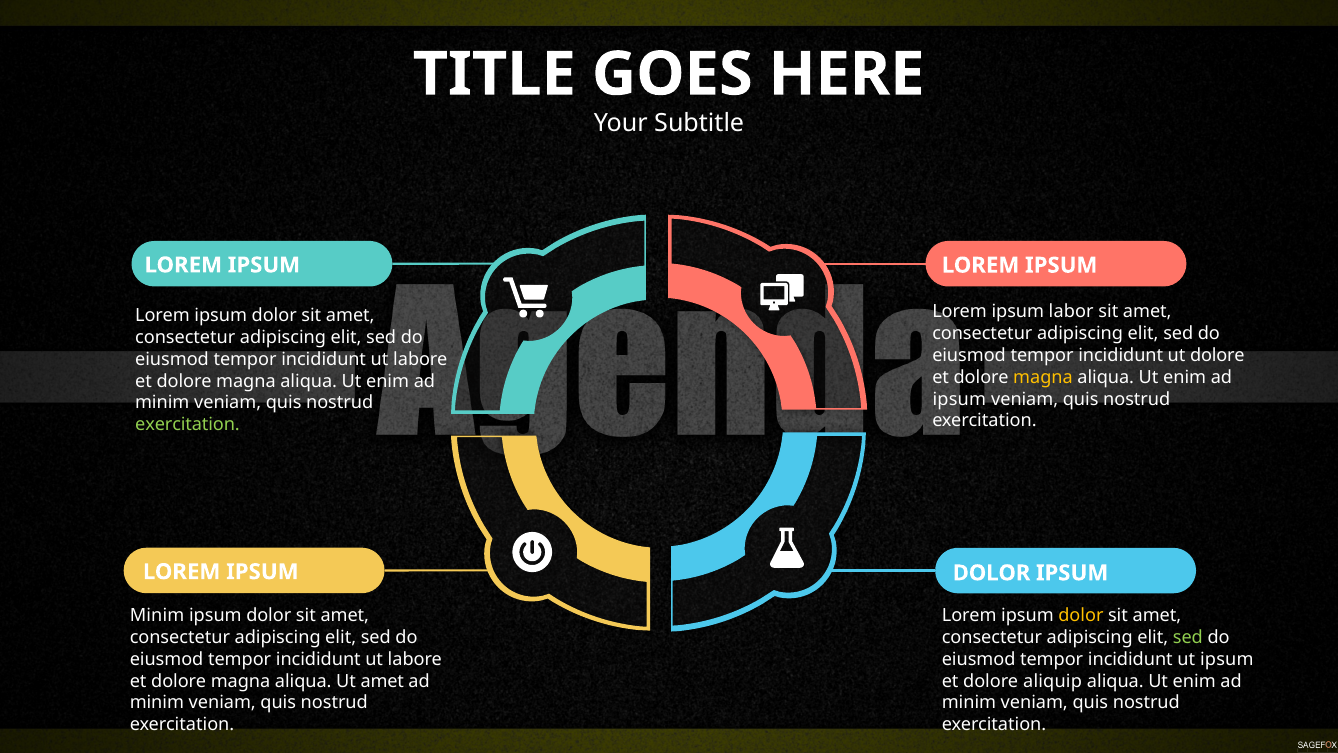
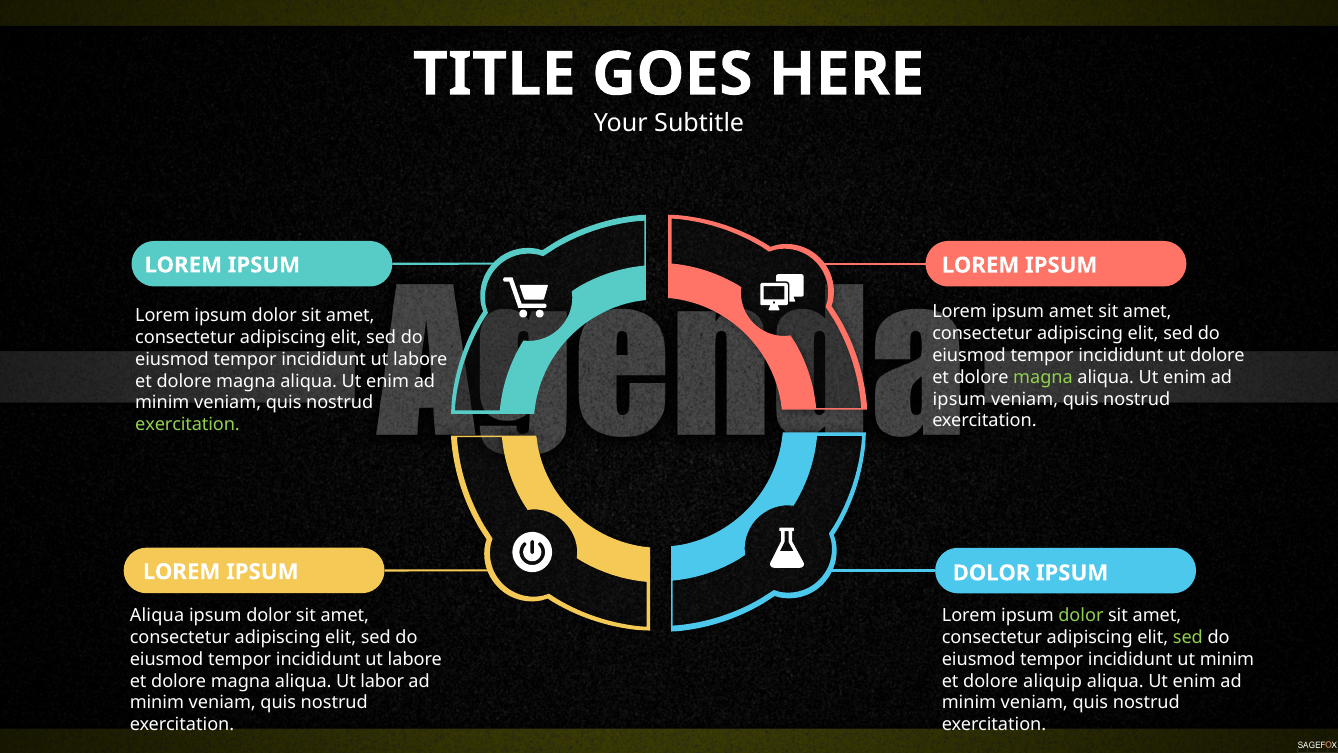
ipsum labor: labor -> amet
magna at (1043, 377) colour: yellow -> light green
Minim at (157, 615): Minim -> Aliqua
dolor at (1081, 615) colour: yellow -> light green
ut ipsum: ipsum -> minim
Ut amet: amet -> labor
